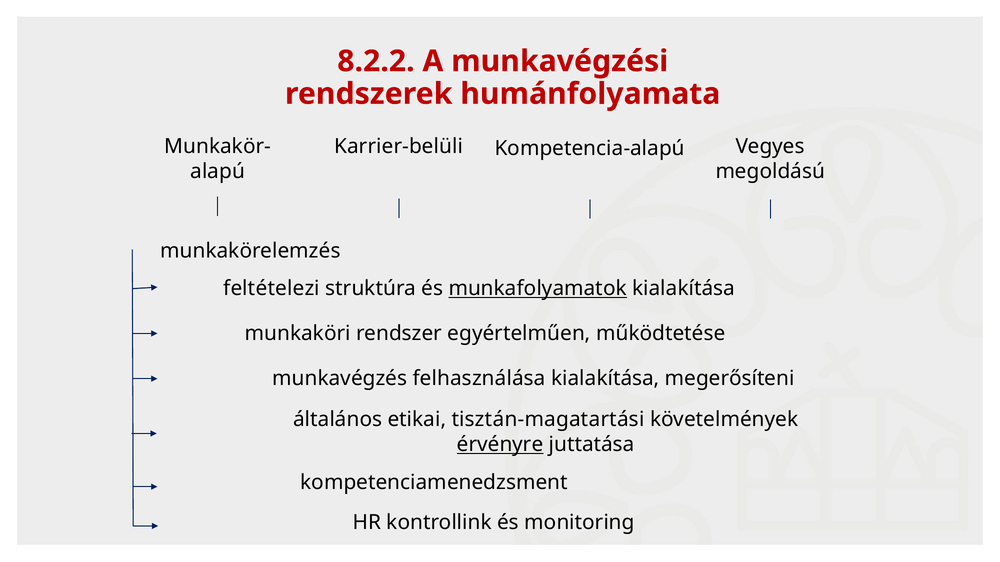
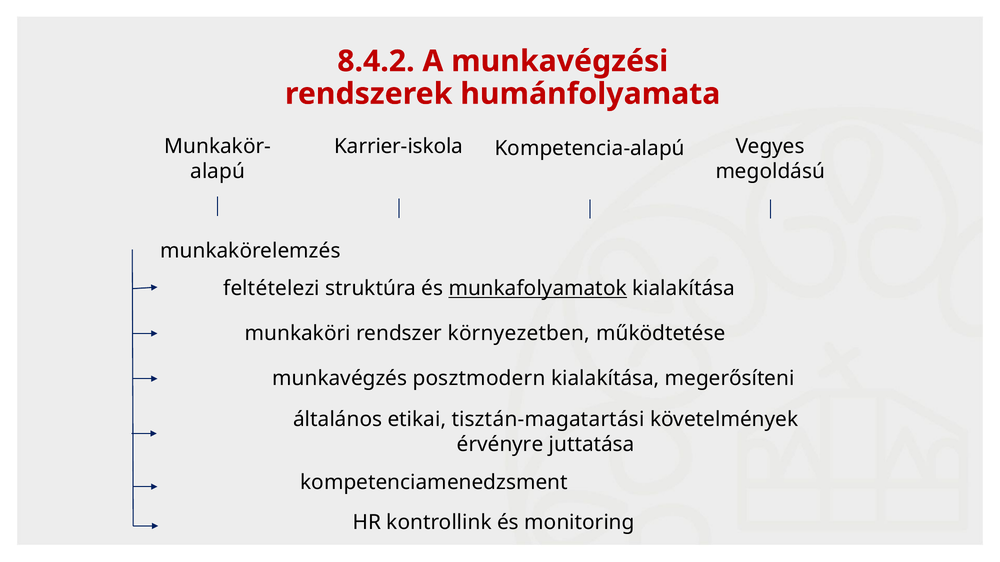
8.2.2: 8.2.2 -> 8.4.2
Karrier-belüli: Karrier-belüli -> Karrier-iskola
egyértelműen: egyértelműen -> környezetben
felhasználása: felhasználása -> posztmodern
érvényre underline: present -> none
